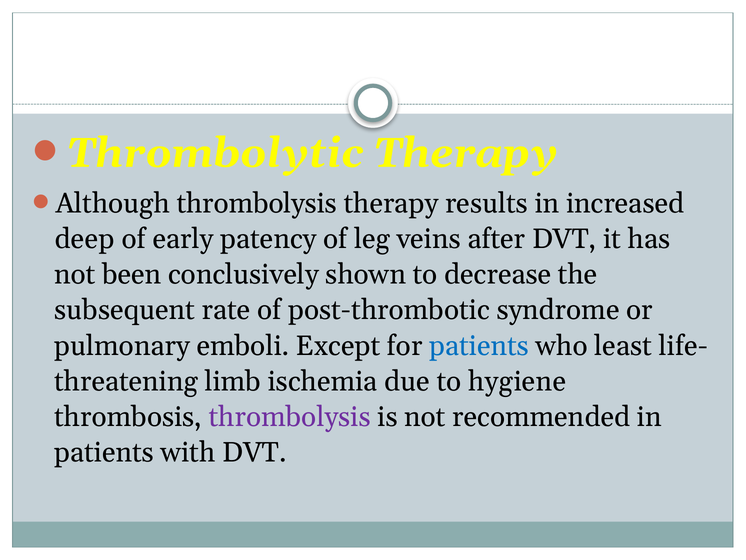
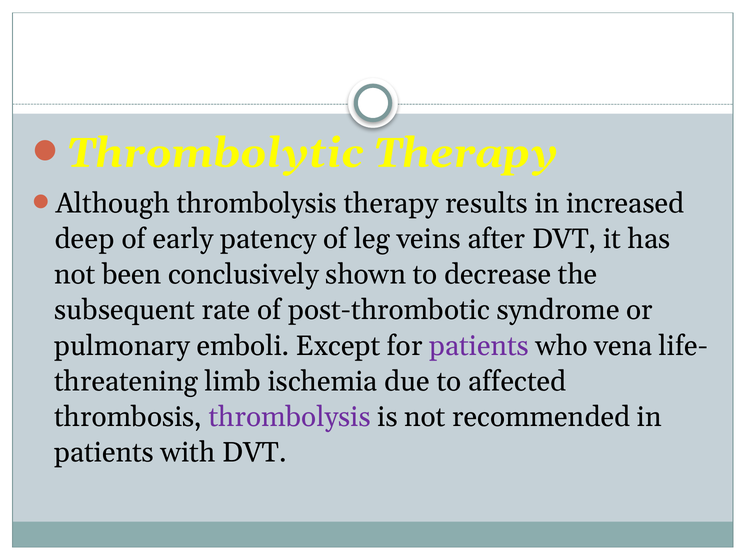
patients at (479, 345) colour: blue -> purple
least: least -> vena
hygiene: hygiene -> affected
